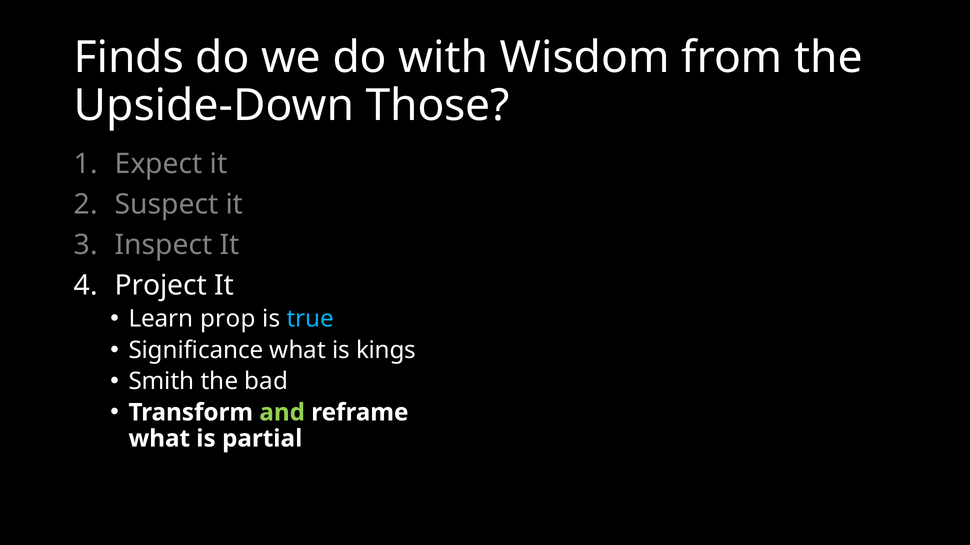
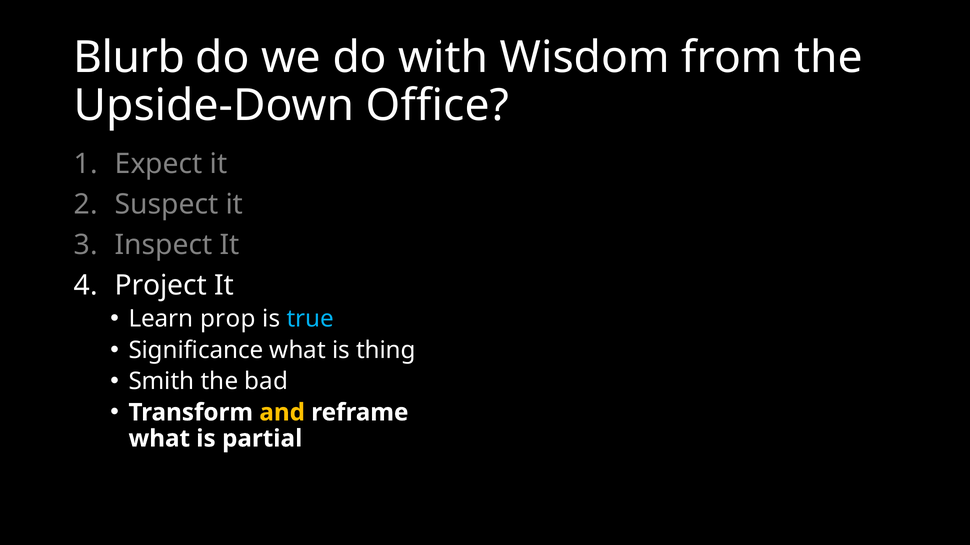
Finds: Finds -> Blurb
Those: Those -> Office
kings: kings -> thing
and colour: light green -> yellow
